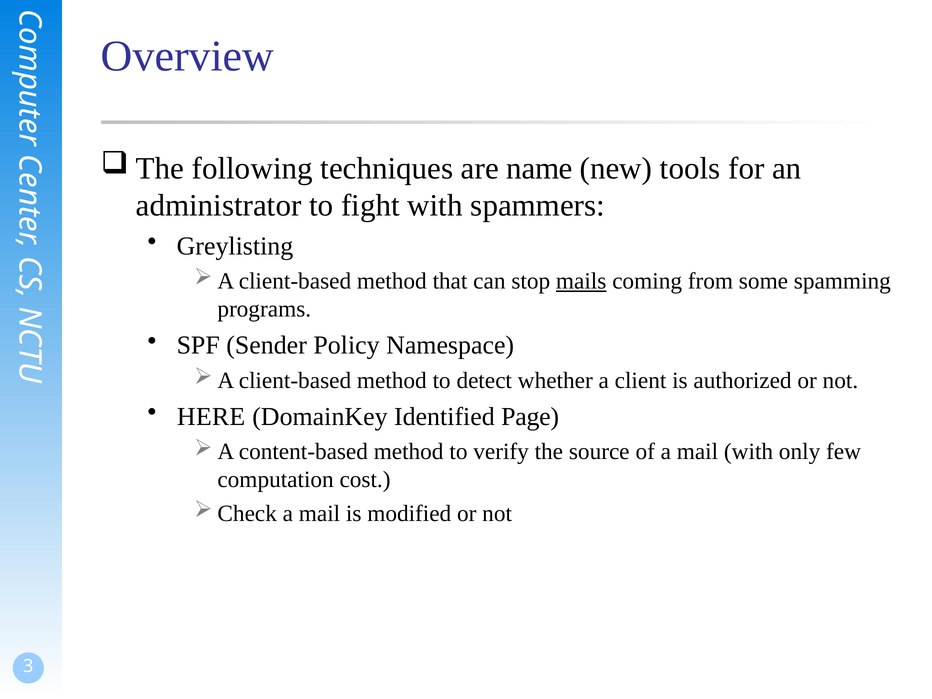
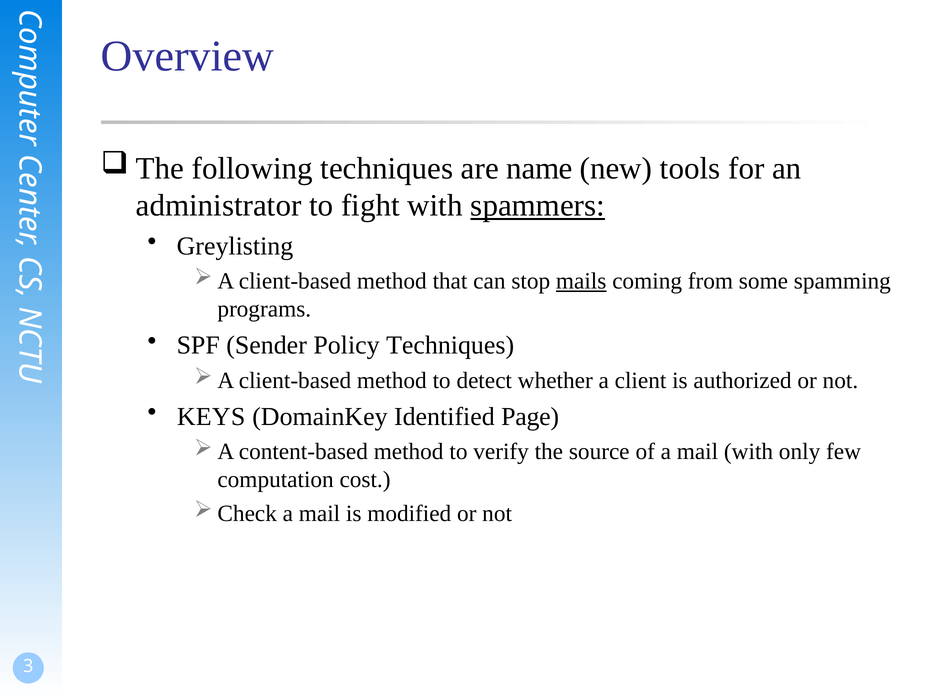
spammers underline: none -> present
Policy Namespace: Namespace -> Techniques
HERE: HERE -> KEYS
